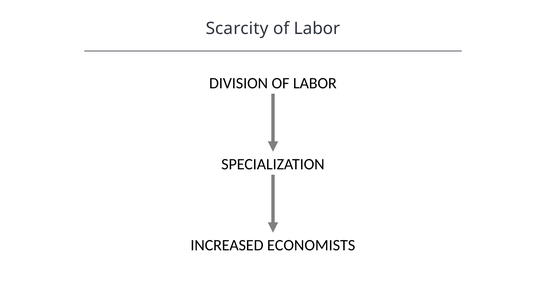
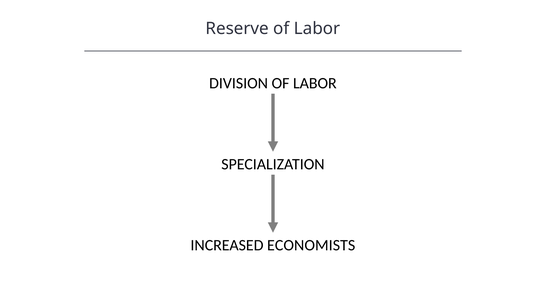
Scarcity: Scarcity -> Reserve
